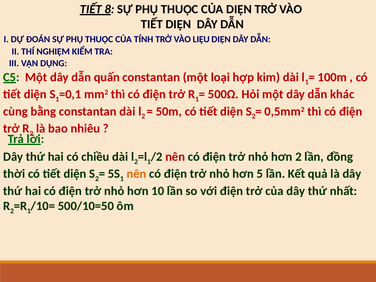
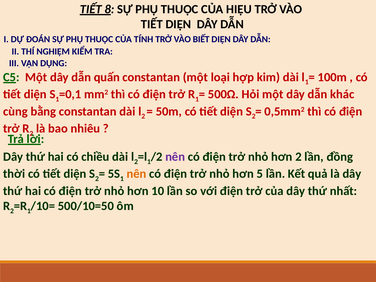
CỦA DIỆN: DIỆN -> HIỆU
LIỆU: LIỆU -> BIẾT
nên at (175, 157) colour: red -> purple
